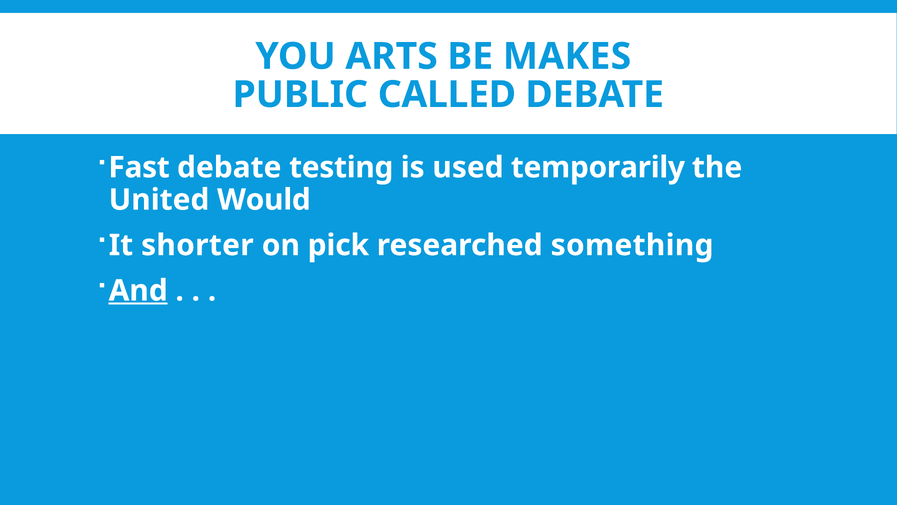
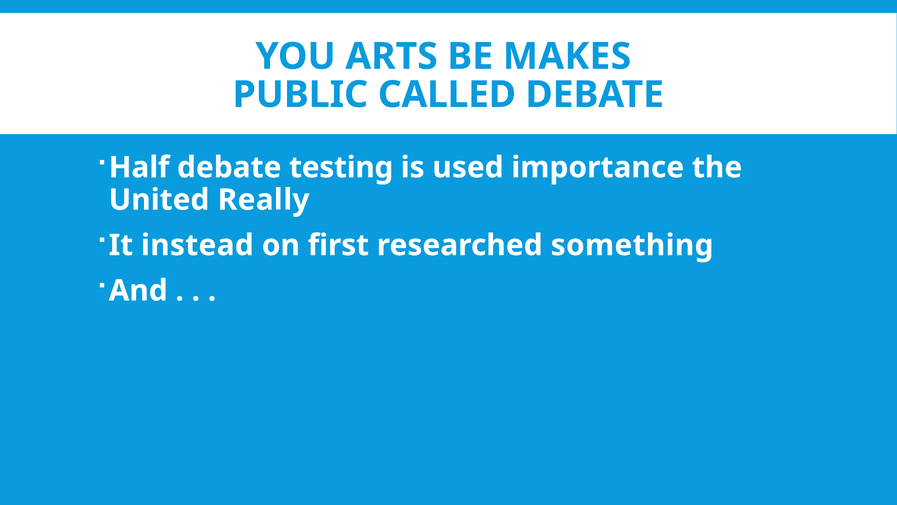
Fast: Fast -> Half
temporarily: temporarily -> importance
Would: Would -> Really
shorter: shorter -> instead
pick: pick -> first
And underline: present -> none
